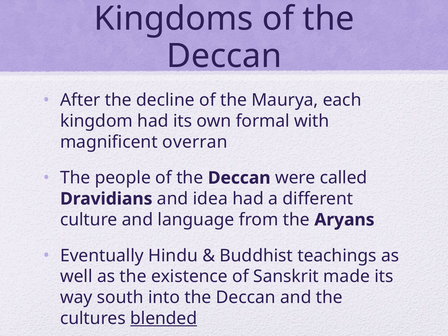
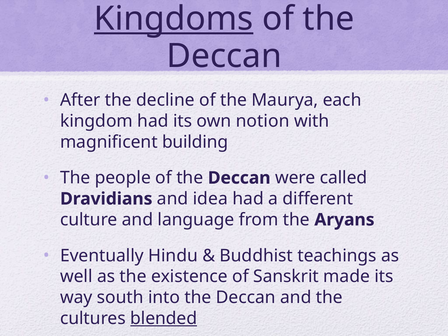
Kingdoms underline: none -> present
formal: formal -> notion
overran: overran -> building
